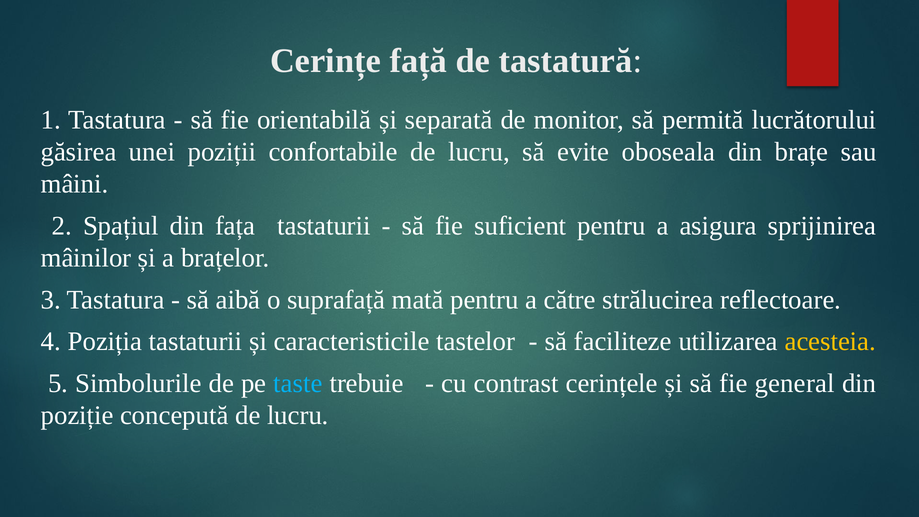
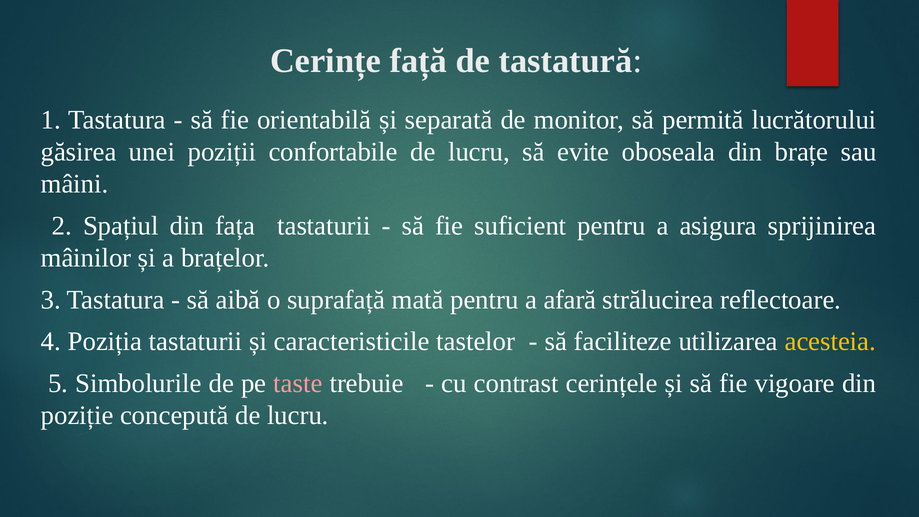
către: către -> afară
taste colour: light blue -> pink
general: general -> vigoare
